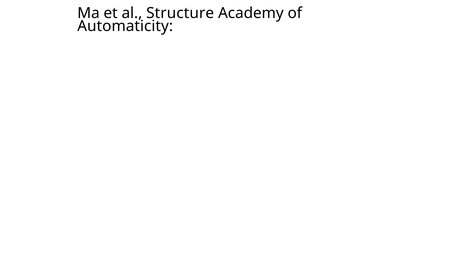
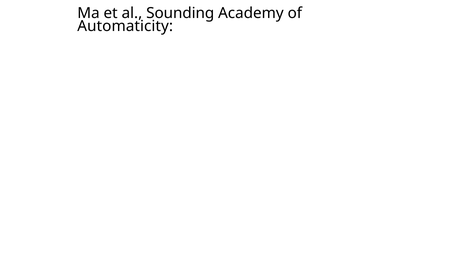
Structure: Structure -> Sounding
